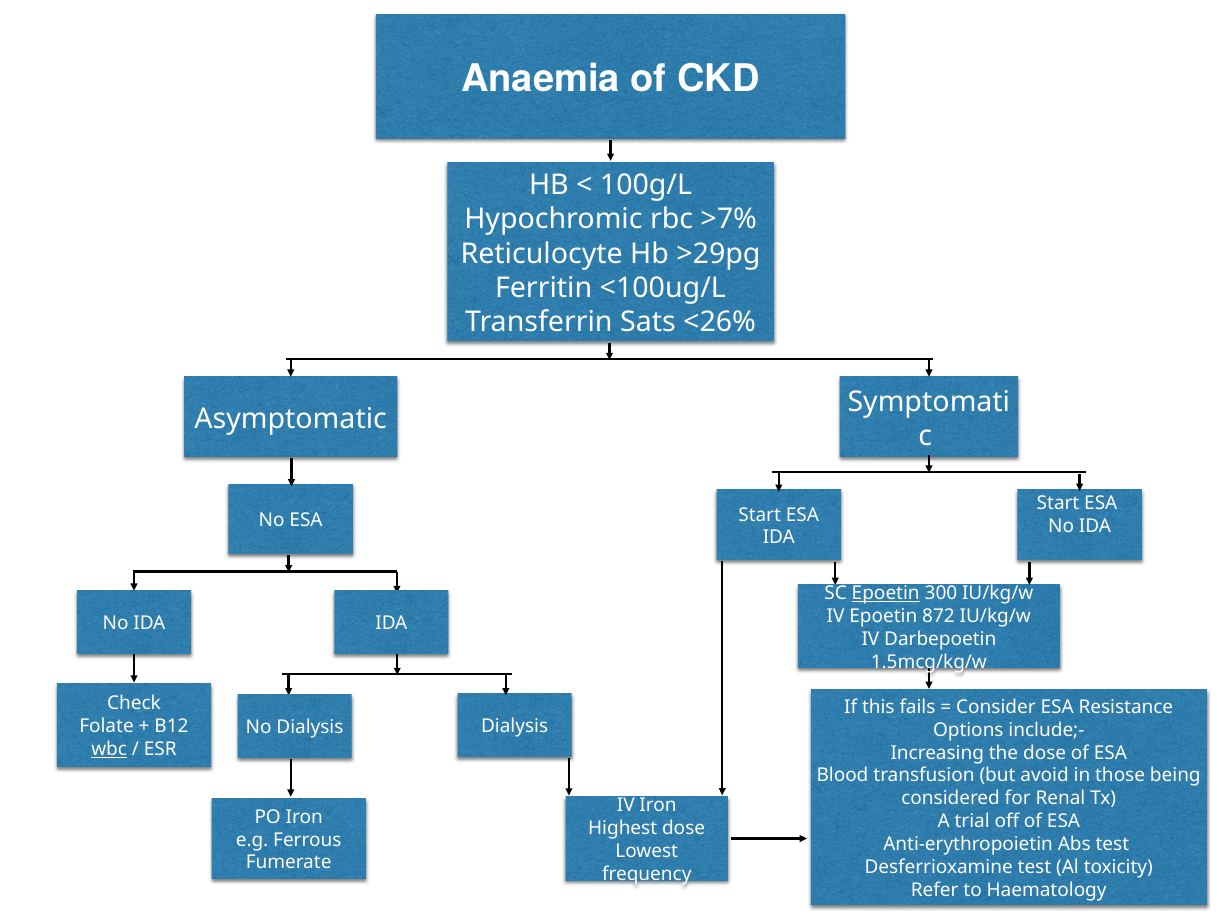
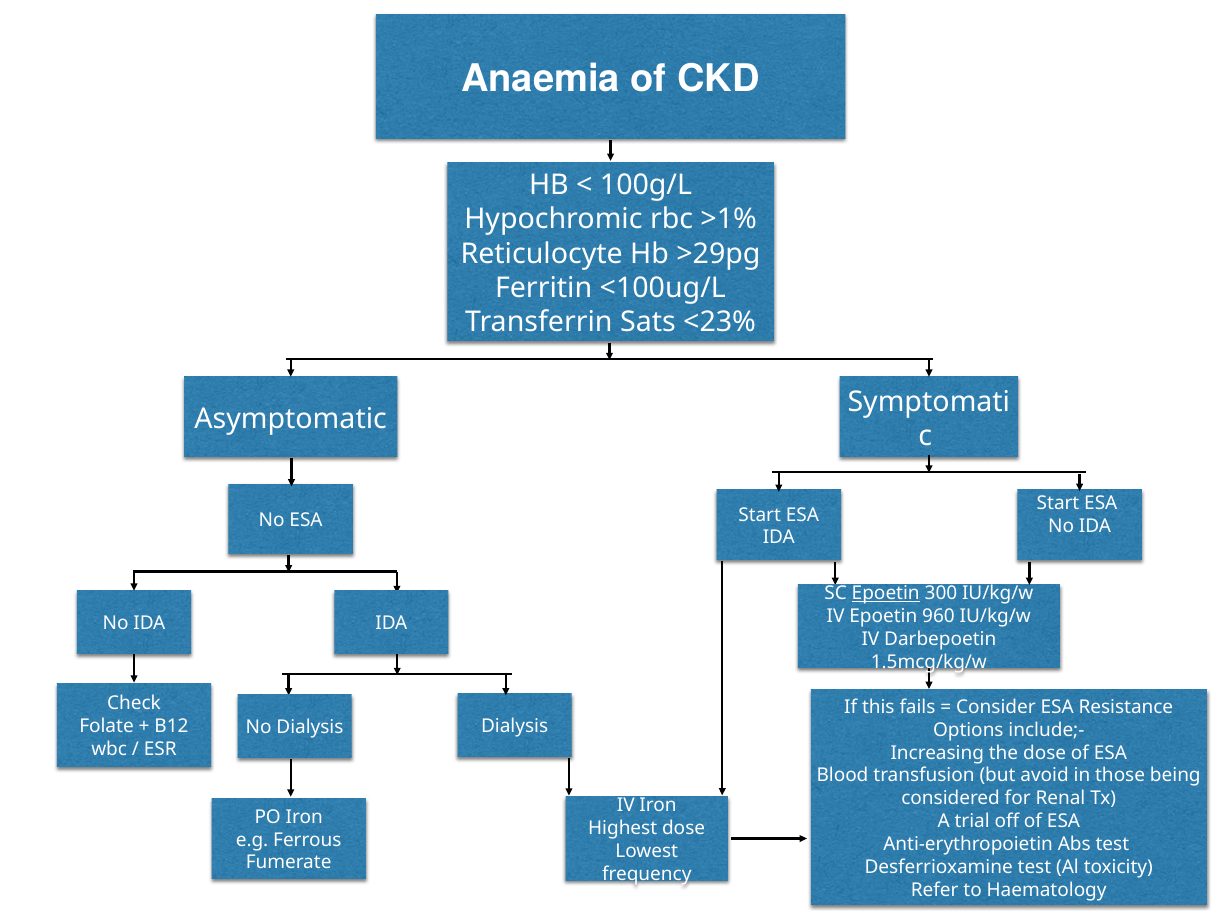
>7%: >7% -> >1%
<26%: <26% -> <23%
872: 872 -> 960
wbc underline: present -> none
